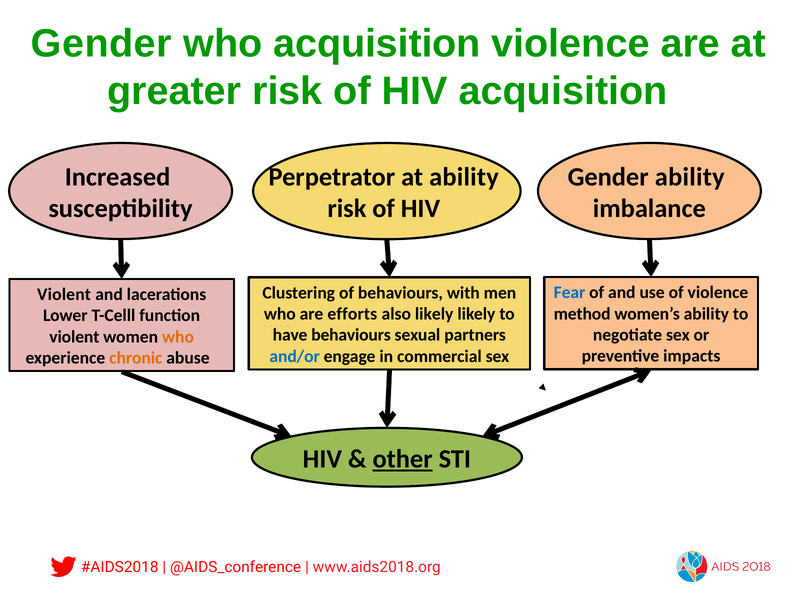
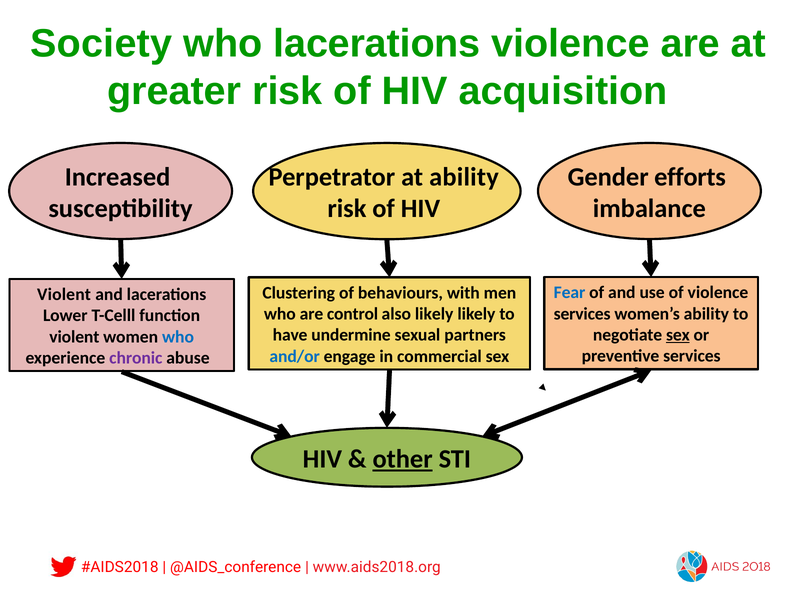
Gender at (101, 44): Gender -> Society
who acquisition: acquisition -> lacerations
Gender ability: ability -> efforts
method at (582, 314): method -> services
efforts: efforts -> control
sex at (678, 335) underline: none -> present
have behaviours: behaviours -> undermine
who at (178, 337) colour: orange -> blue
preventive impacts: impacts -> services
chronic colour: orange -> purple
